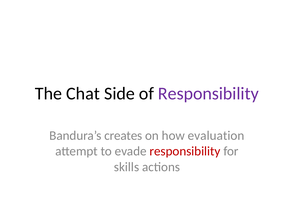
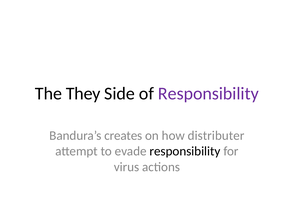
Chat: Chat -> They
evaluation: evaluation -> distributer
responsibility at (185, 151) colour: red -> black
skills: skills -> virus
